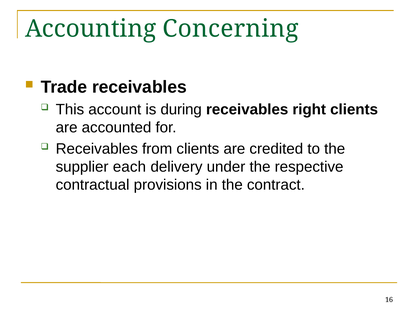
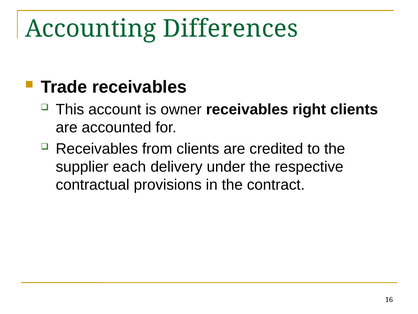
Concerning: Concerning -> Differences
during: during -> owner
